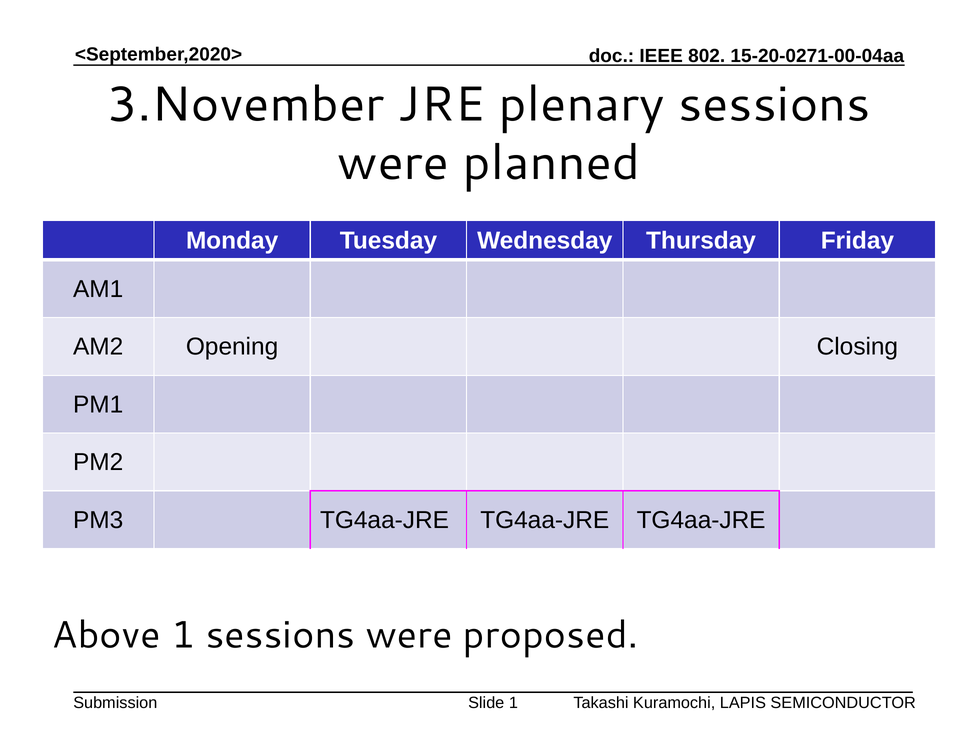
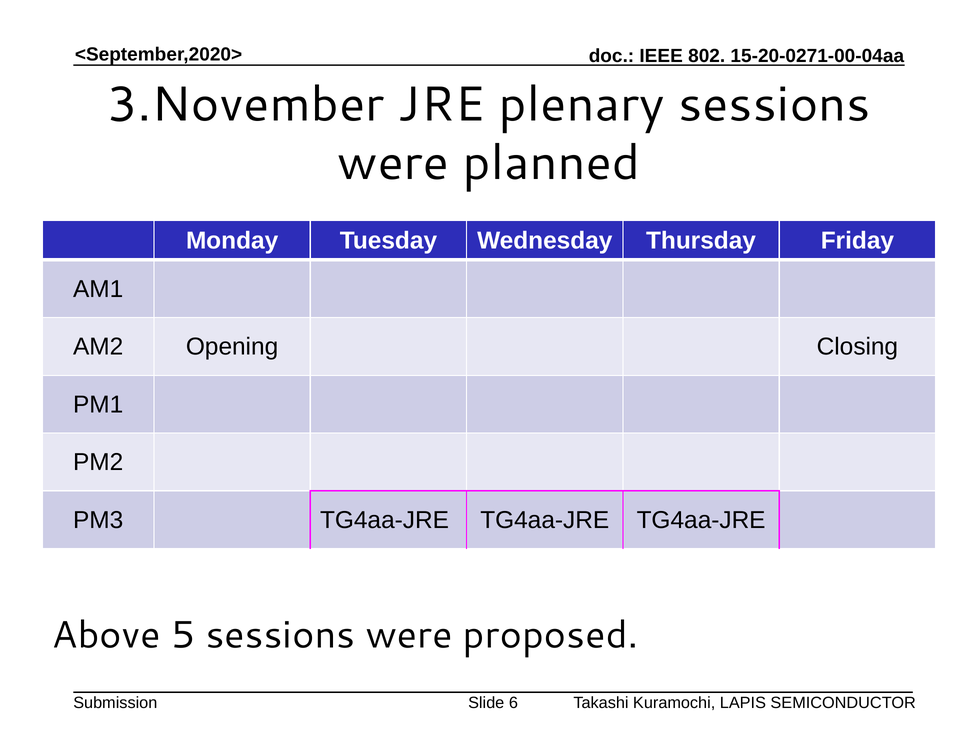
Above 1: 1 -> 5
Slide 1: 1 -> 6
